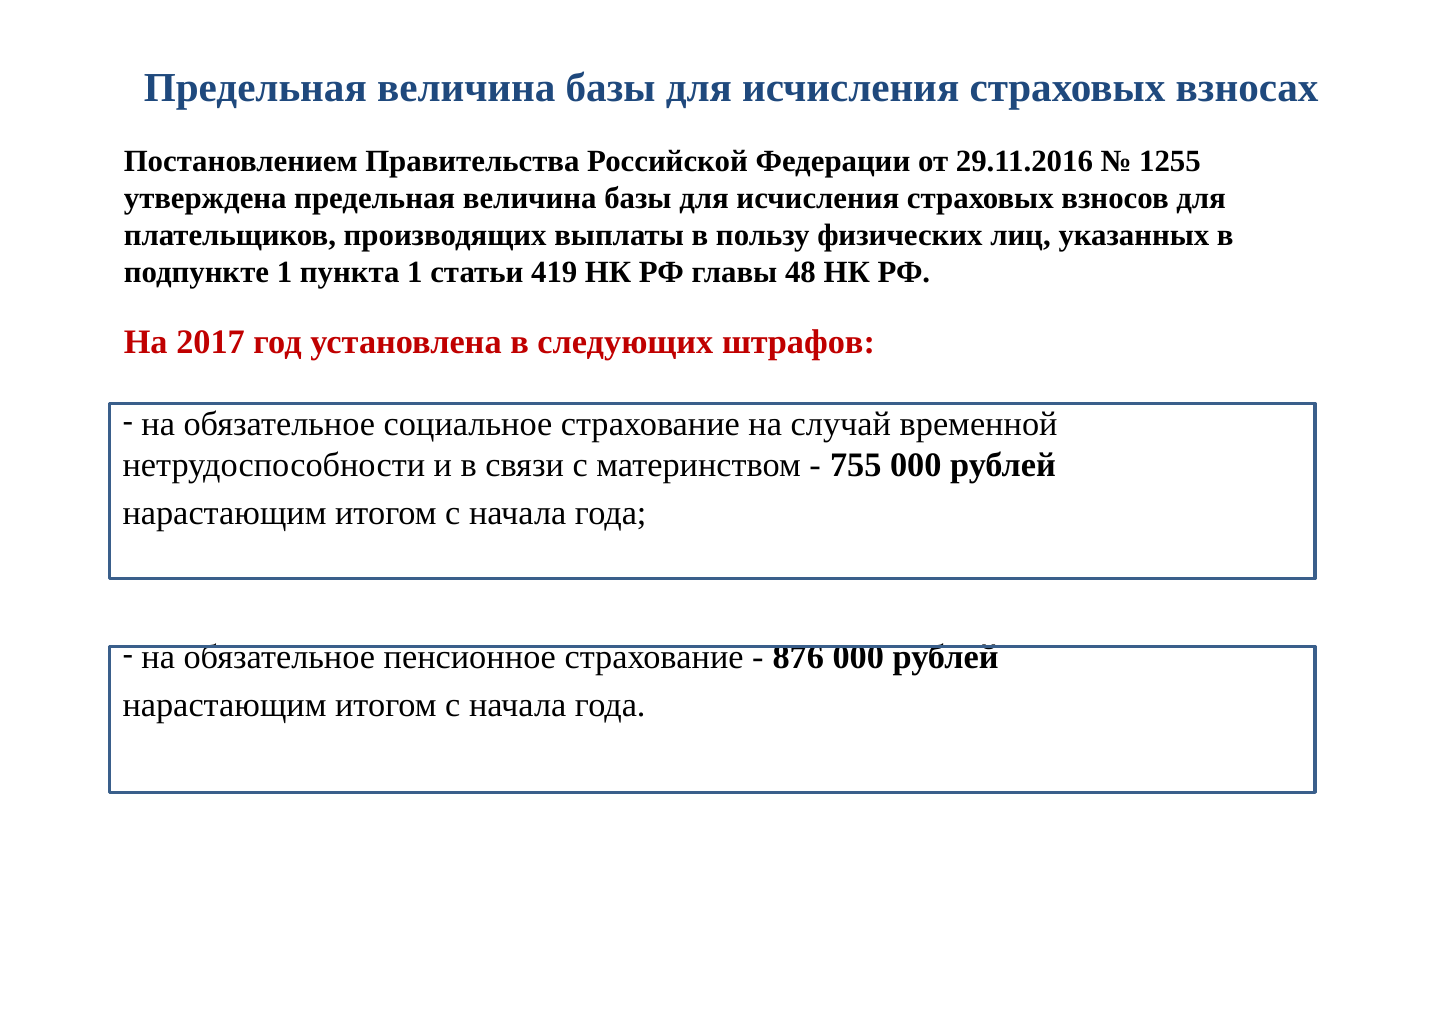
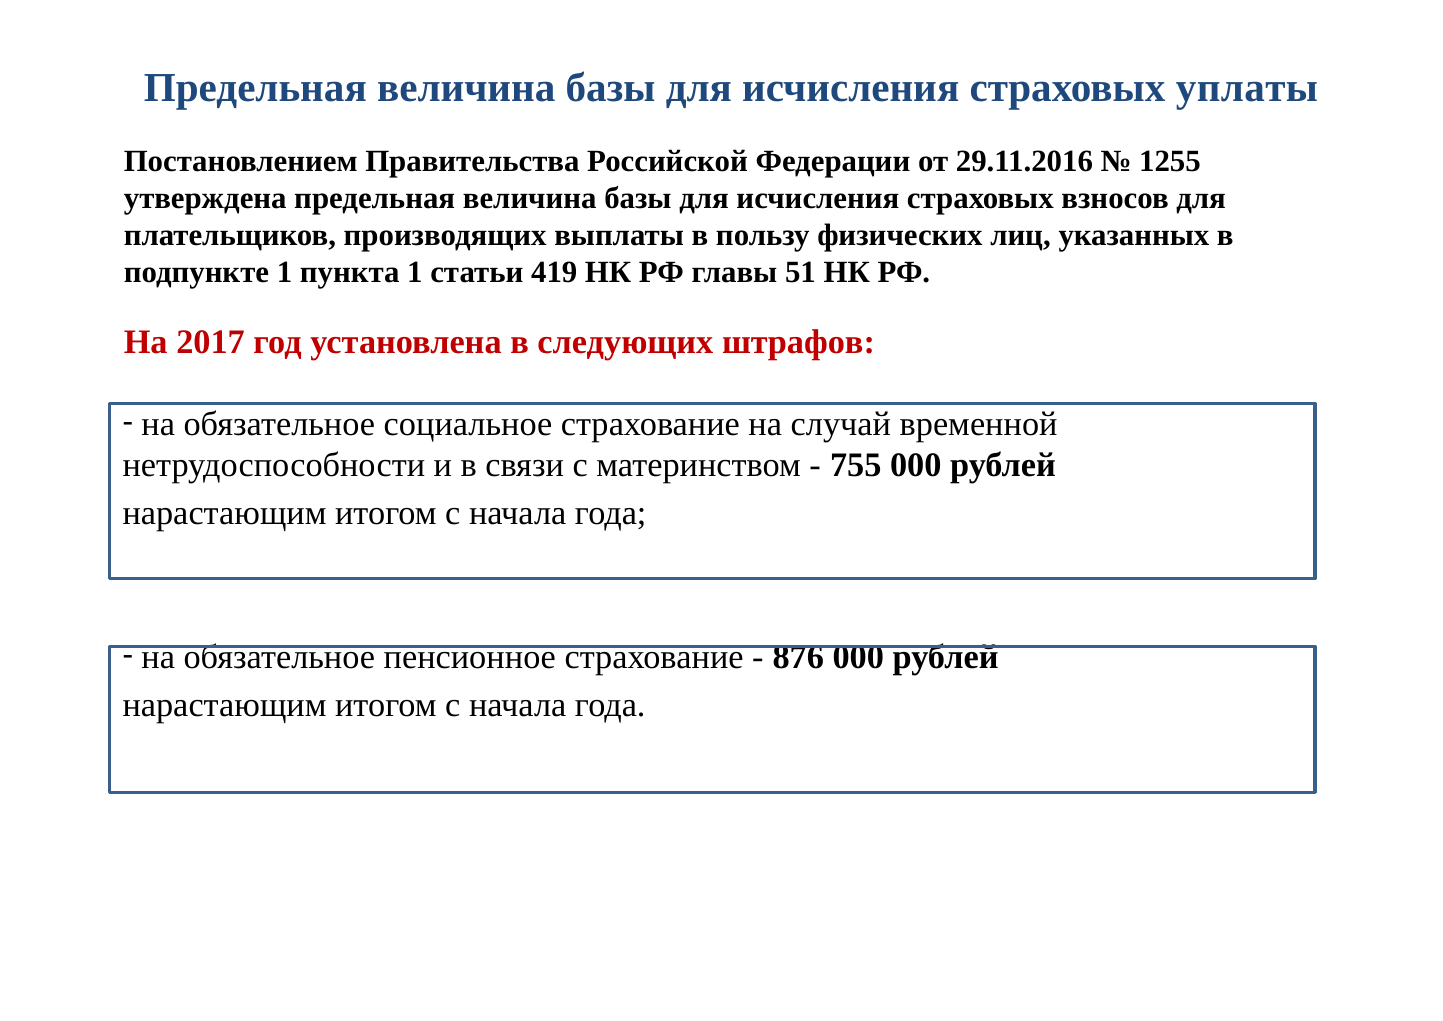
взносах: взносах -> уплаты
48: 48 -> 51
